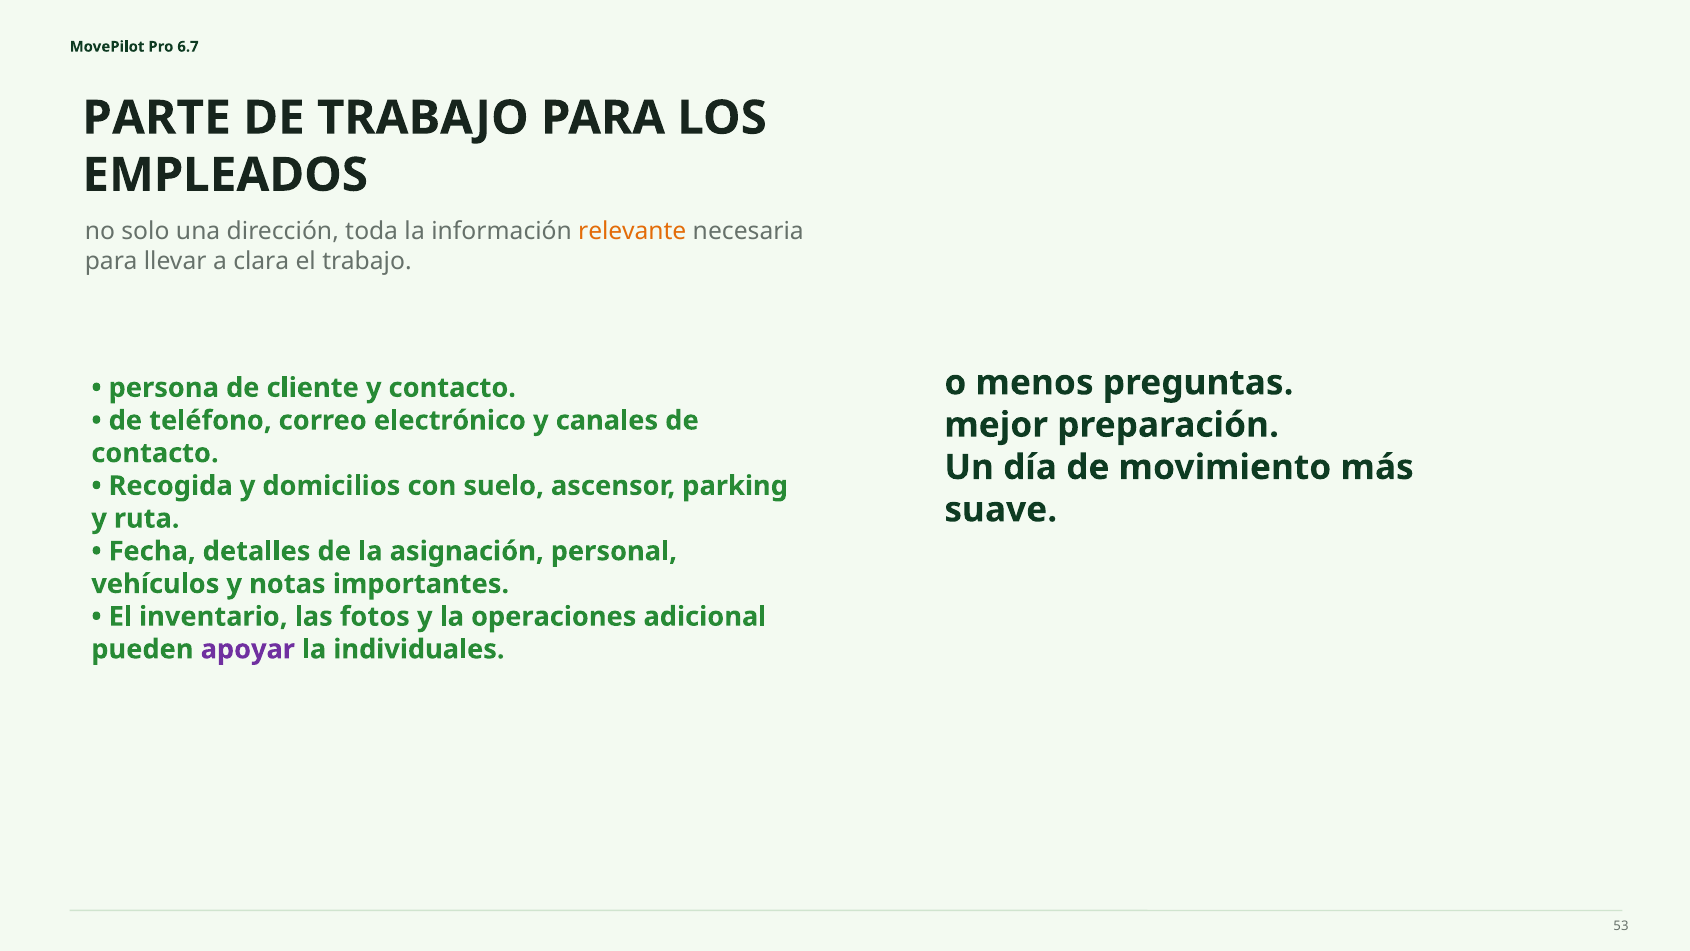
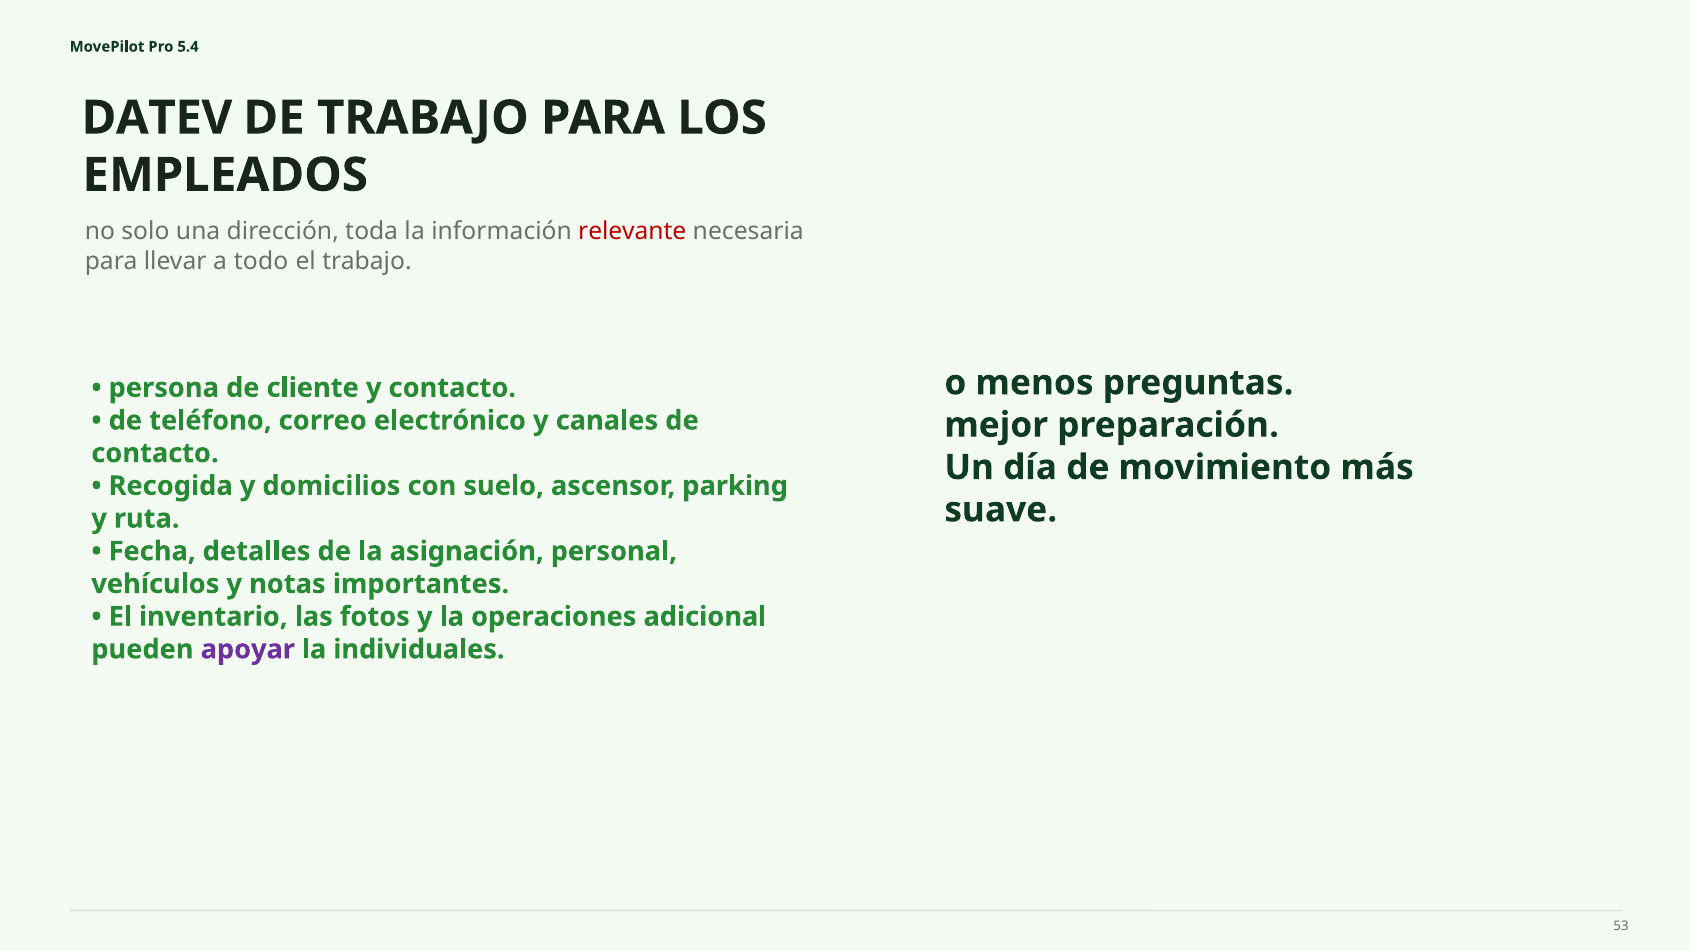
6.7: 6.7 -> 5.4
PARTE: PARTE -> DATEV
relevante colour: orange -> red
clara: clara -> todo
